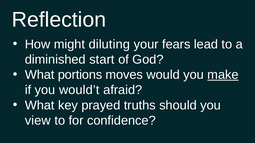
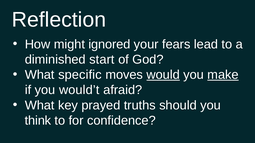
diluting: diluting -> ignored
portions: portions -> specific
would underline: none -> present
view: view -> think
